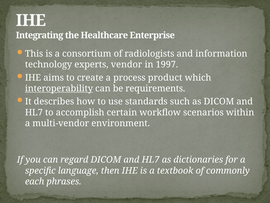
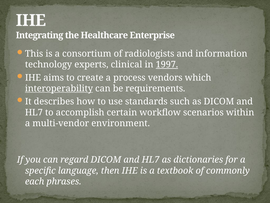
vendor: vendor -> clinical
1997 underline: none -> present
product: product -> vendors
